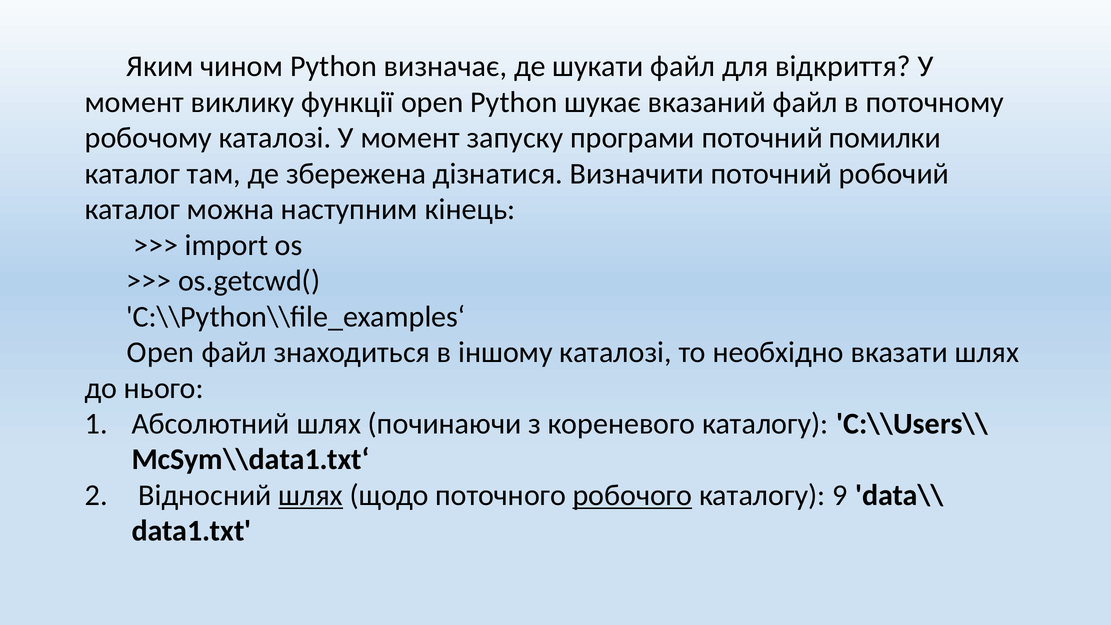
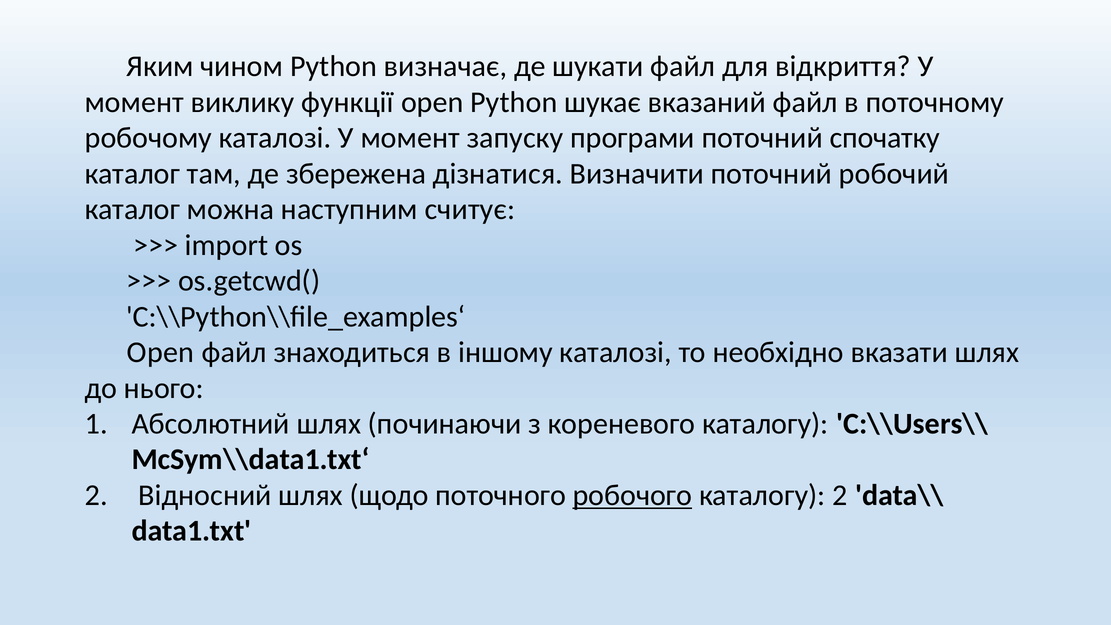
помилки: помилки -> спочатку
кінець: кінець -> считує
шлях at (311, 495) underline: present -> none
каталогу 9: 9 -> 2
